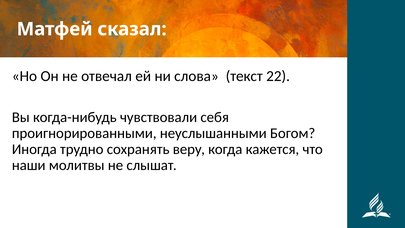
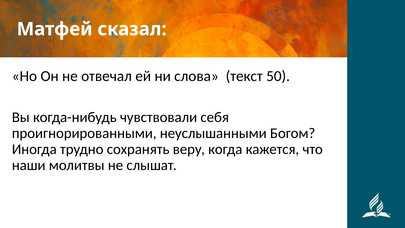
22: 22 -> 50
